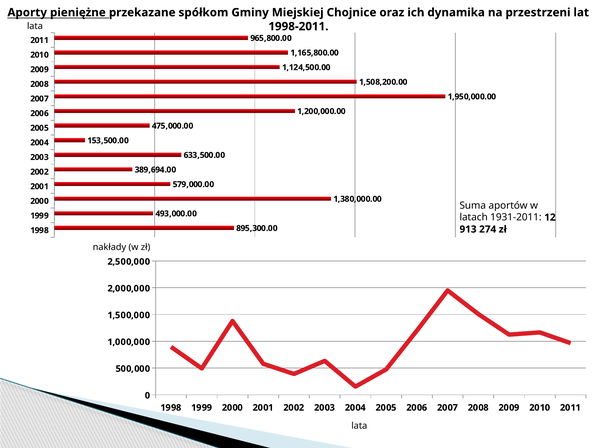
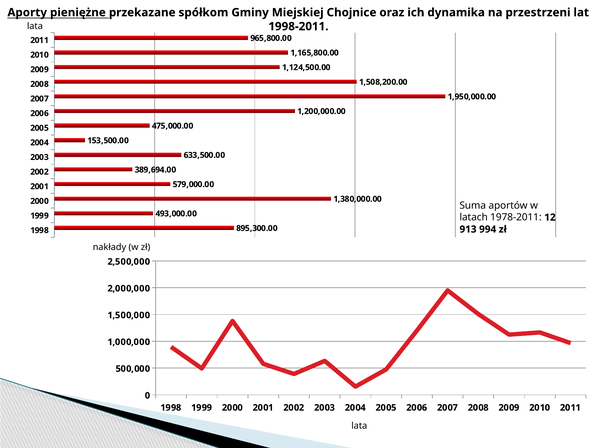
1931-2011: 1931-2011 -> 1978-2011
274: 274 -> 994
